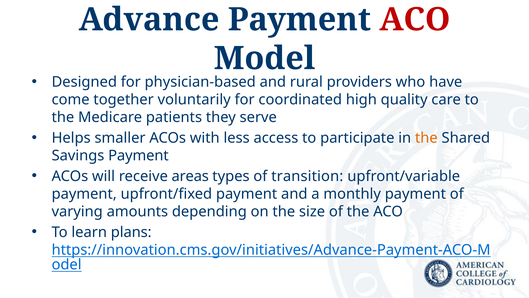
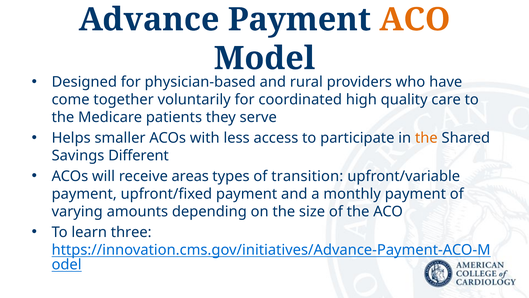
ACO at (415, 20) colour: red -> orange
Savings Payment: Payment -> Different
plans: plans -> three
